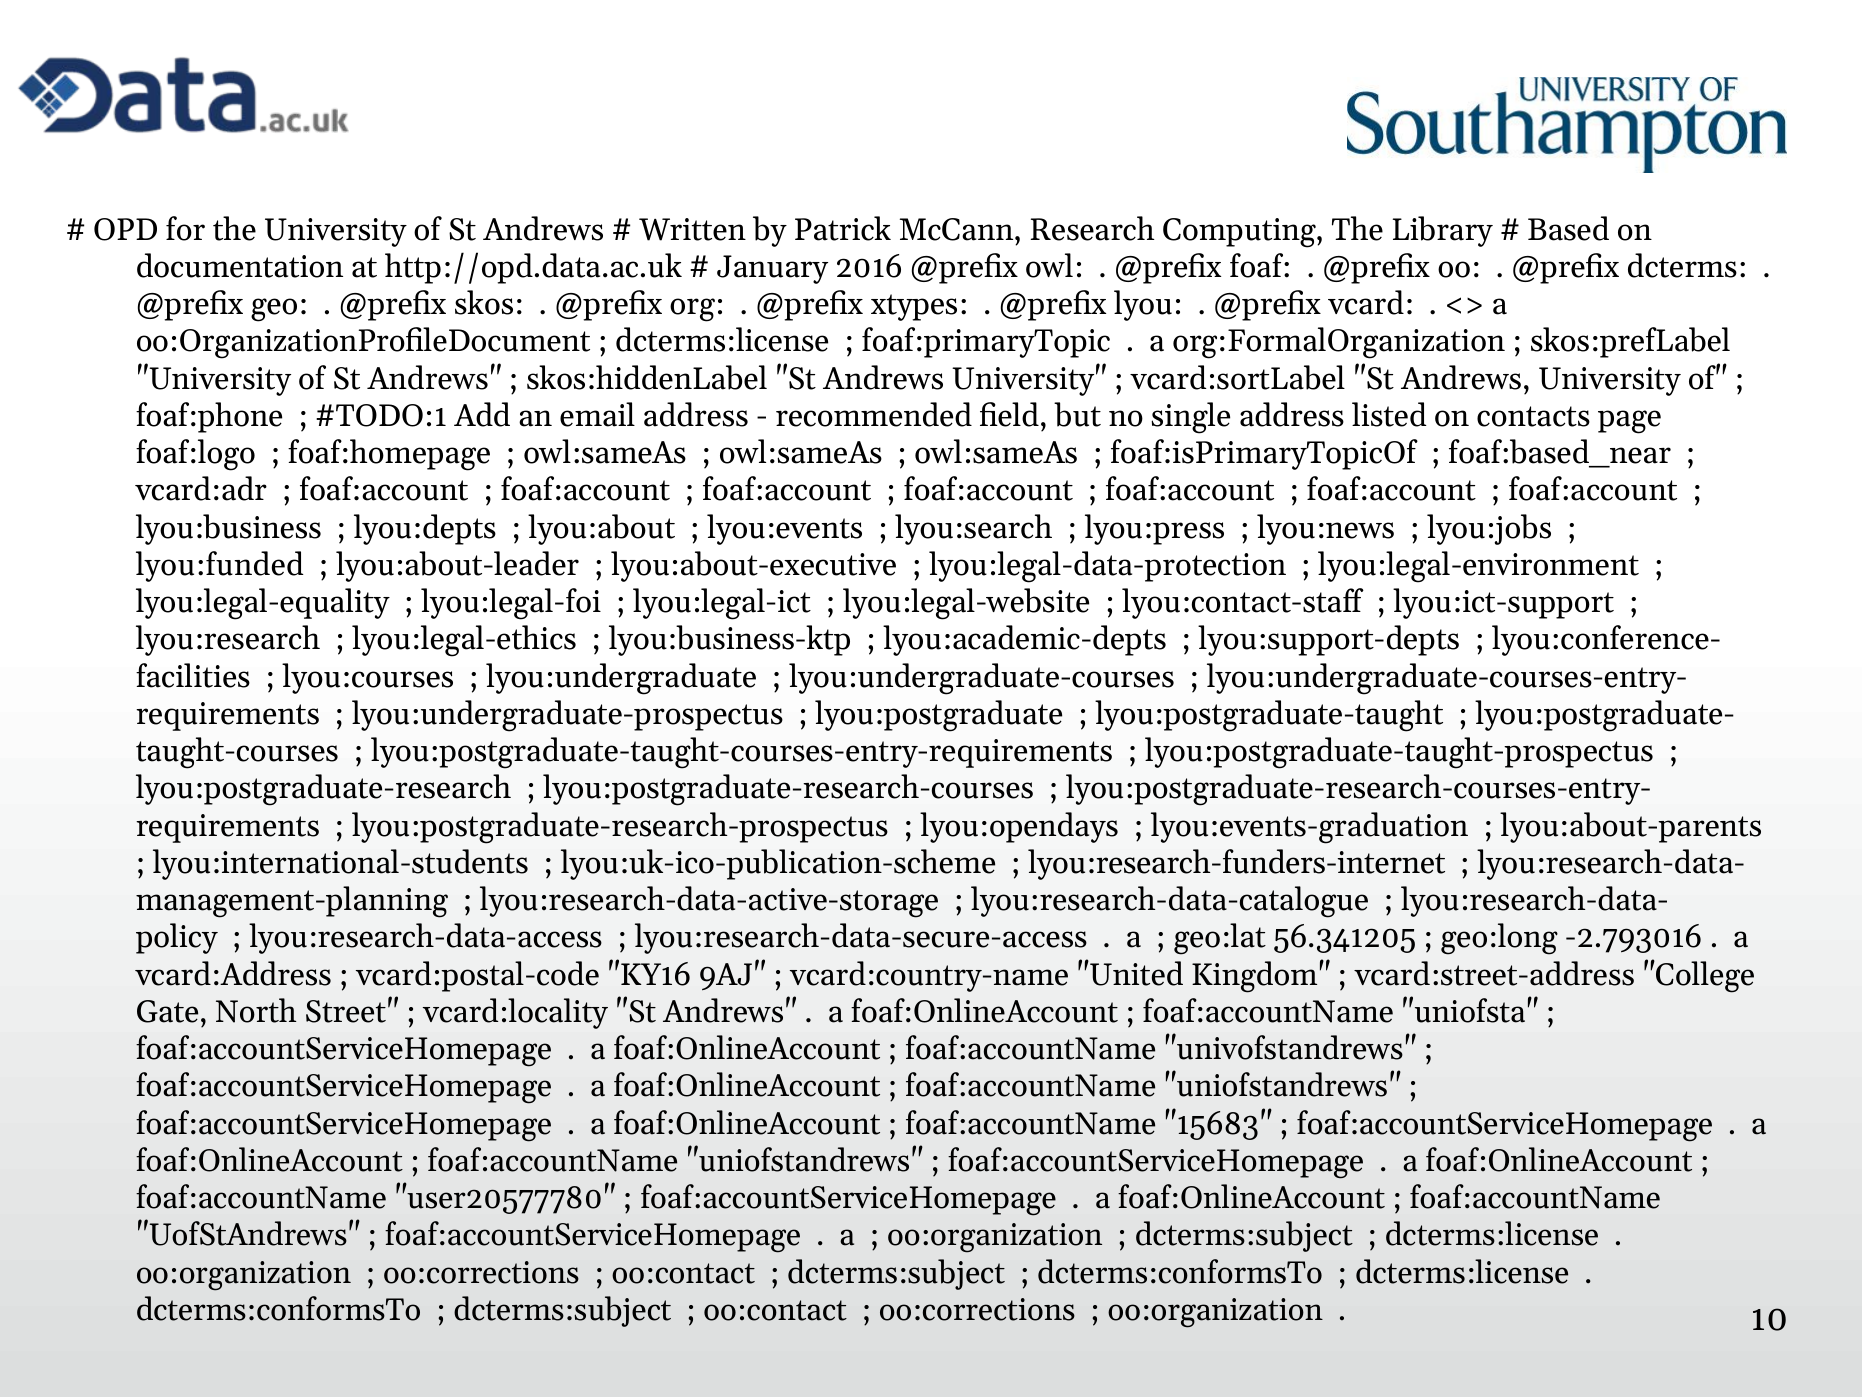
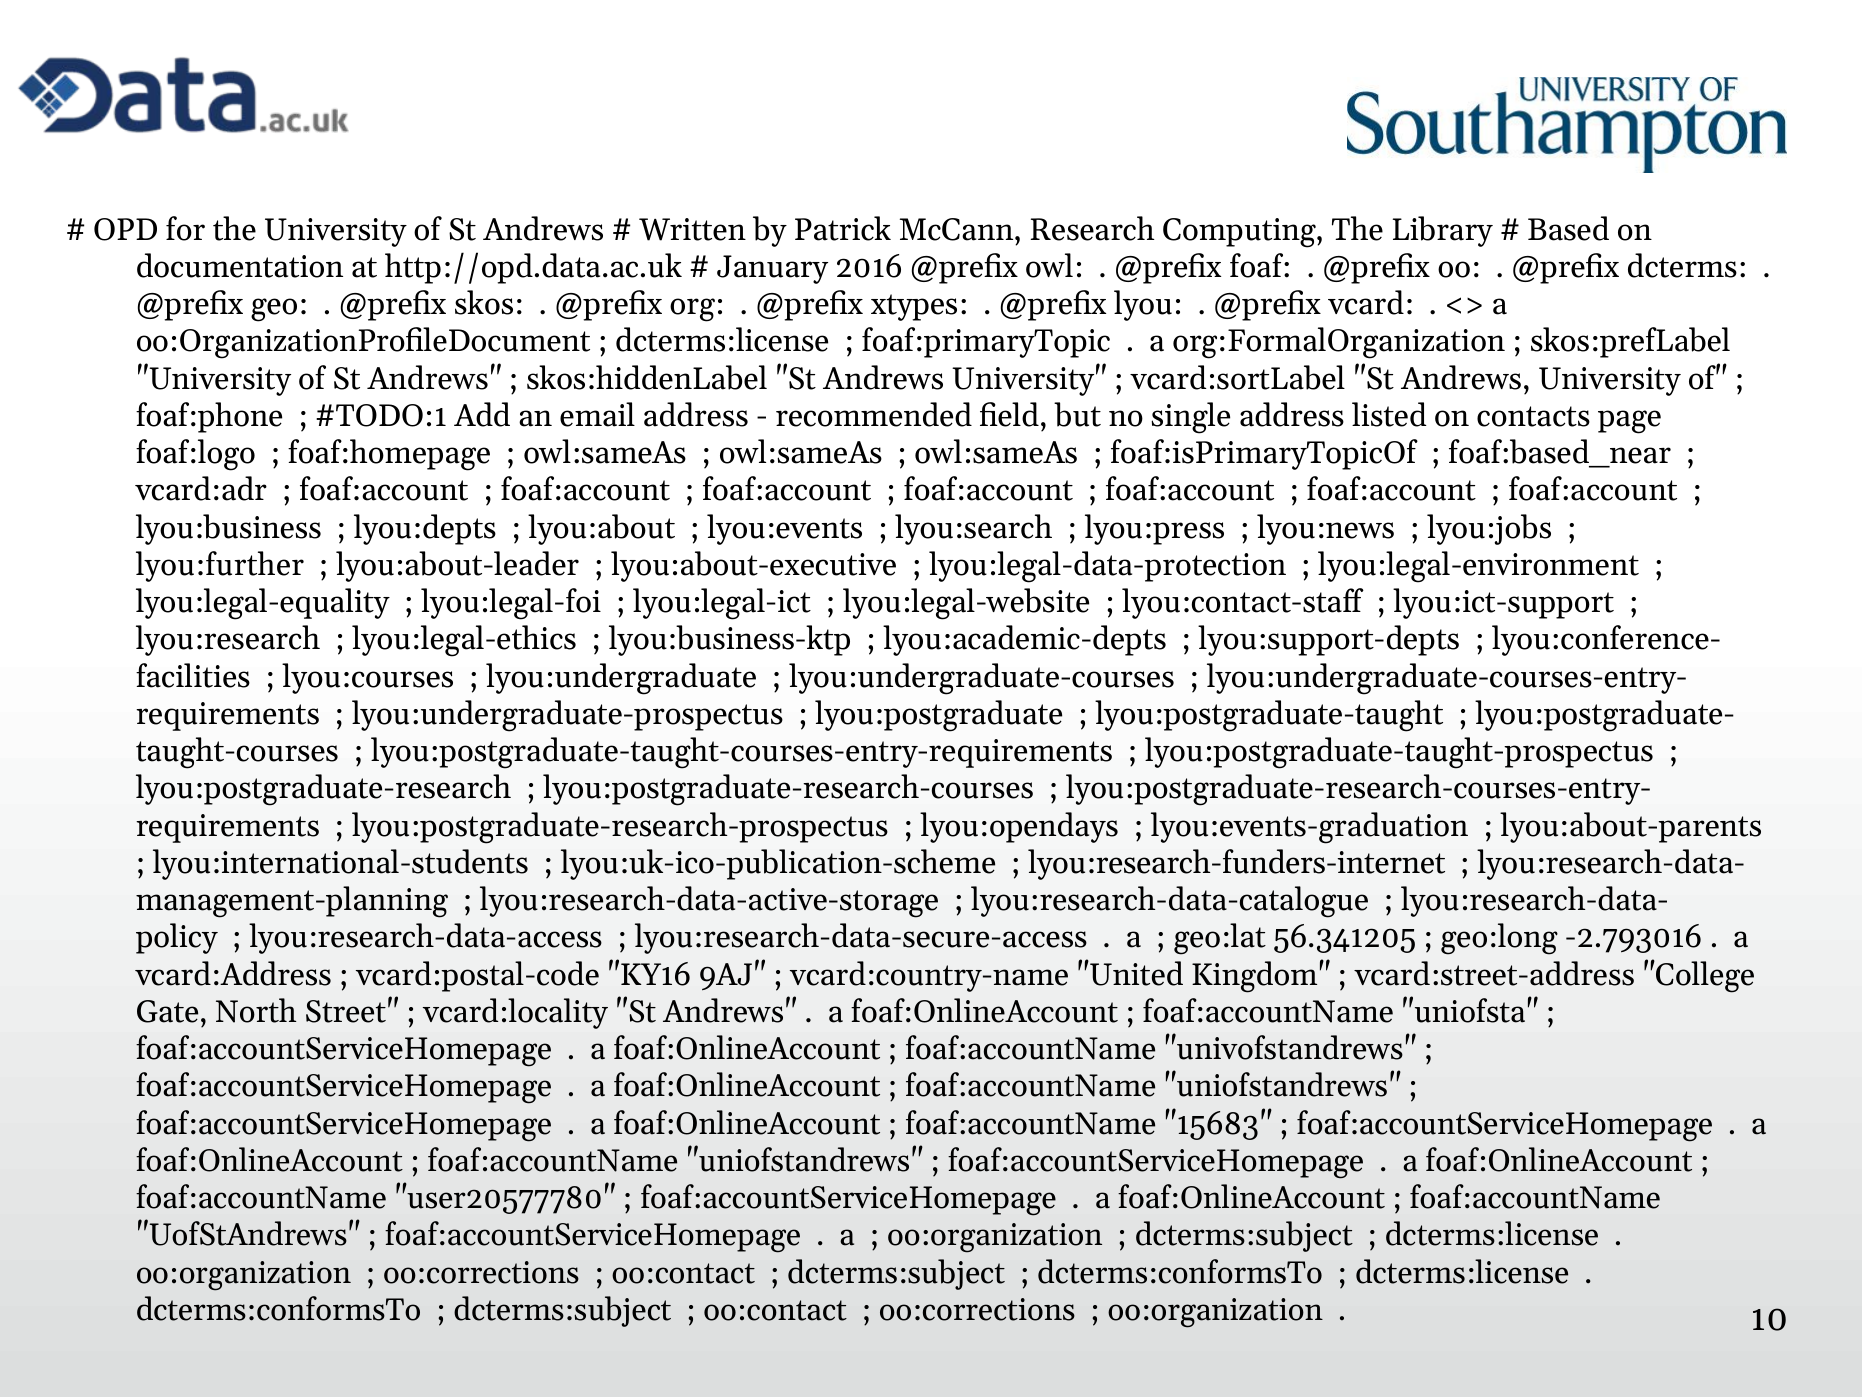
lyou:funded: lyou:funded -> lyou:further
